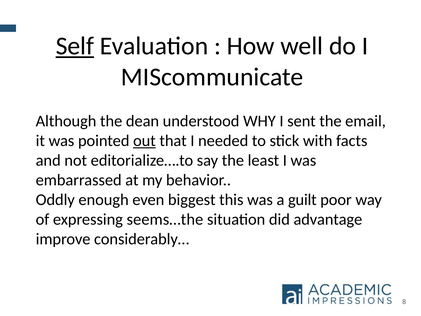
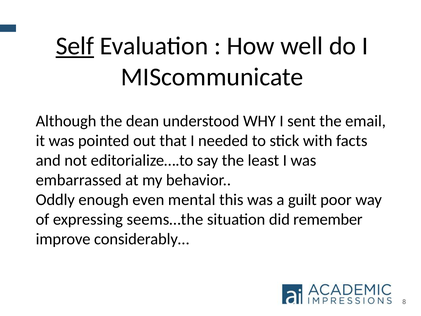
out underline: present -> none
biggest: biggest -> mental
advantage: advantage -> remember
